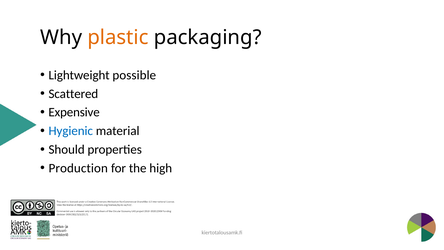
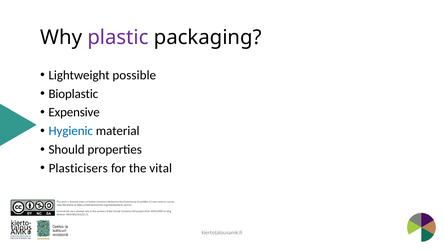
plastic colour: orange -> purple
Scattered: Scattered -> Bioplastic
Production: Production -> Plasticisers
high: high -> vital
